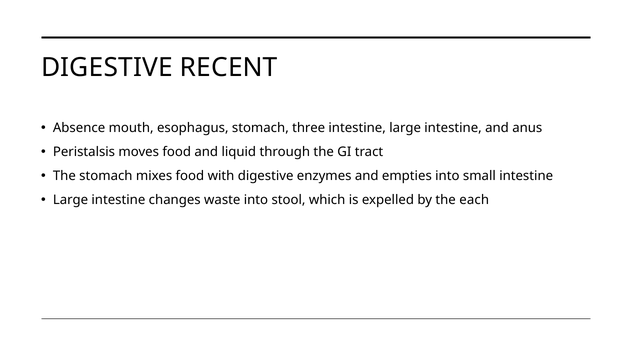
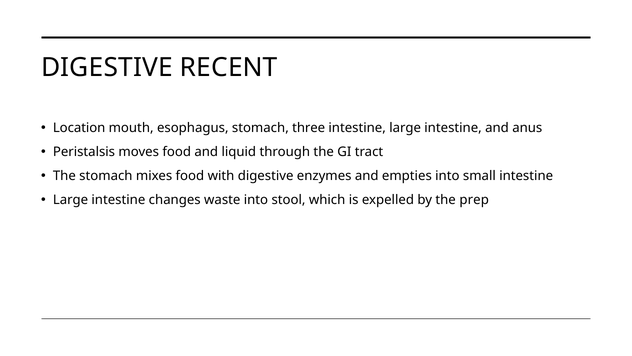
Absence: Absence -> Location
each: each -> prep
